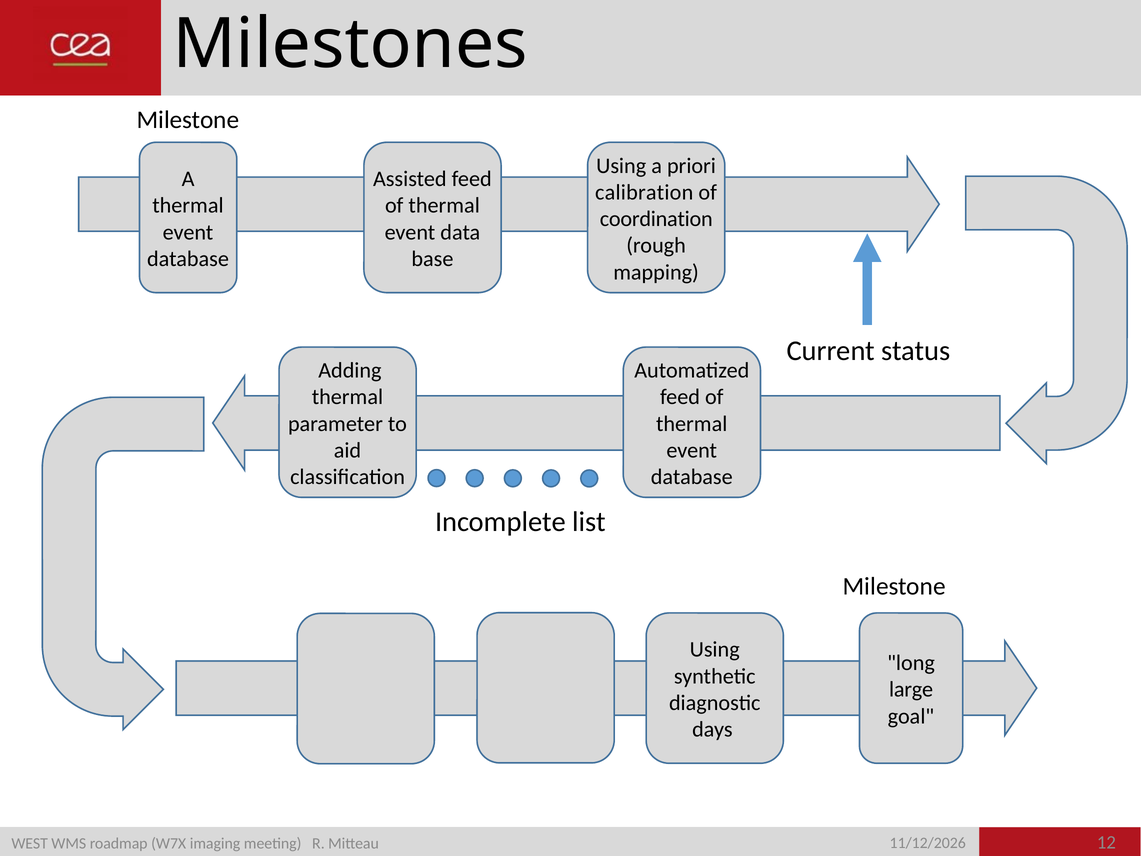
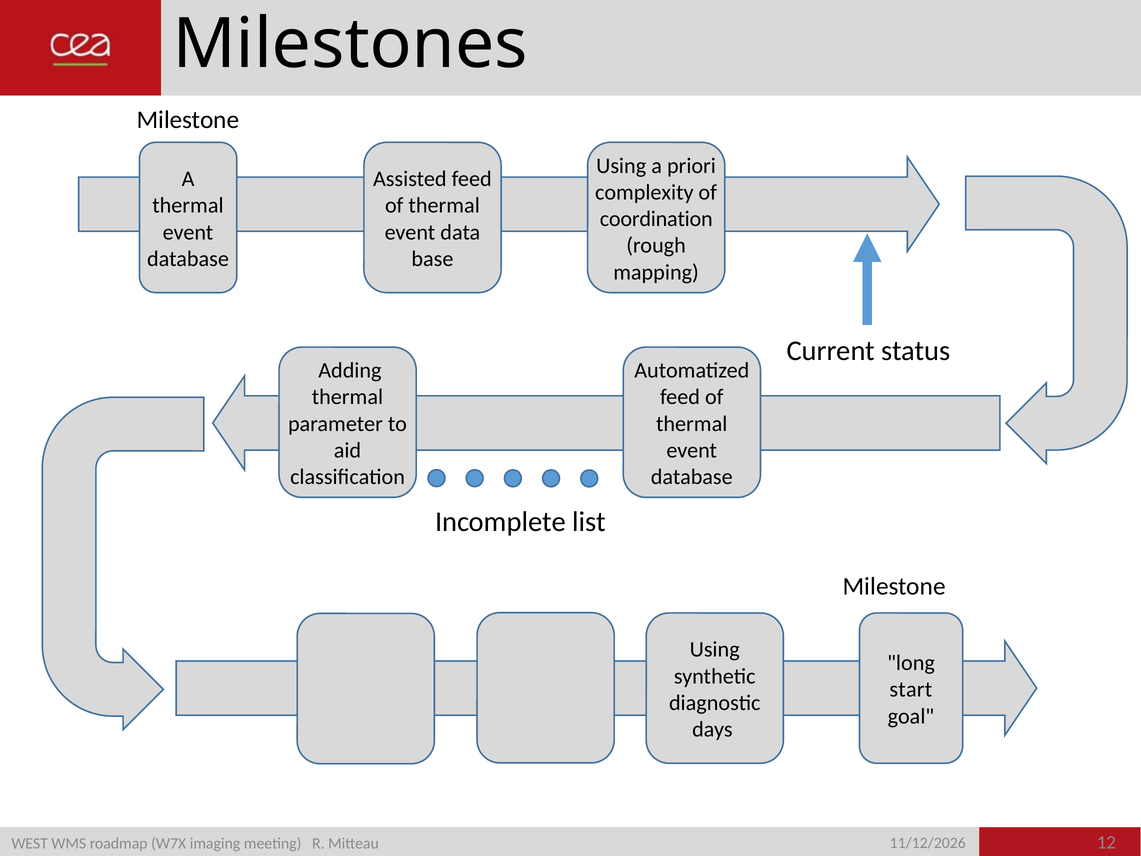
calibration: calibration -> complexity
large: large -> start
